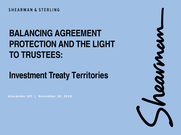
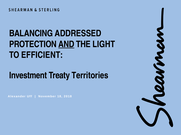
AGREEMENT: AGREEMENT -> ADDRESSED
AND underline: none -> present
TRUSTEES: TRUSTEES -> EFFICIENT
